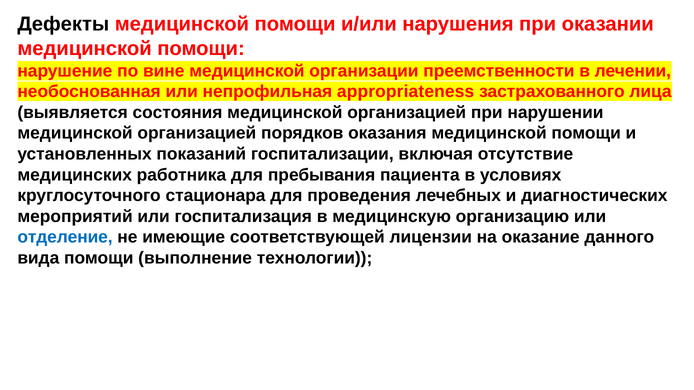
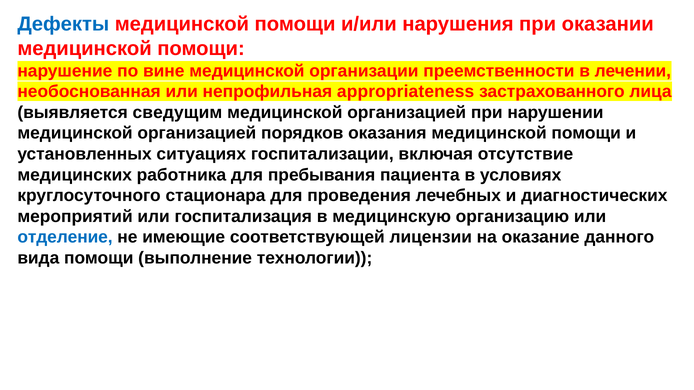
Дефекты colour: black -> blue
состояния: состояния -> сведущим
показаний: показаний -> ситуациях
